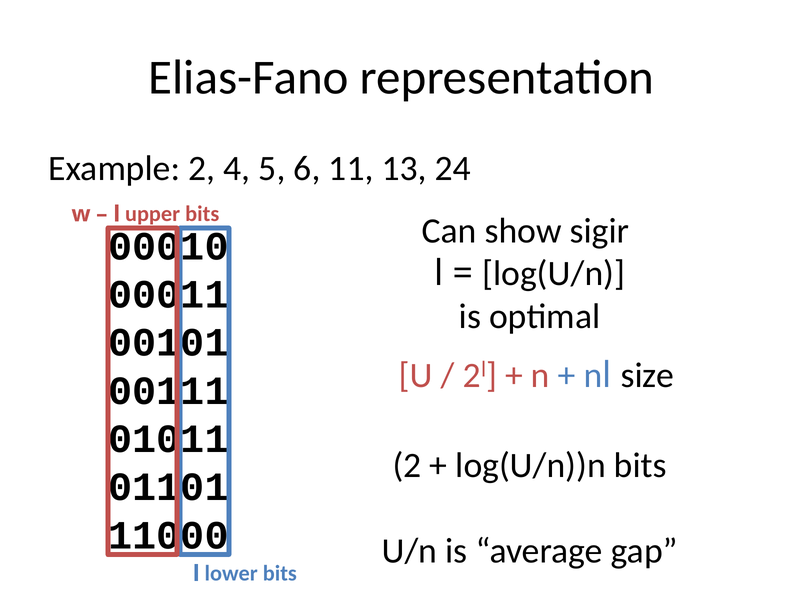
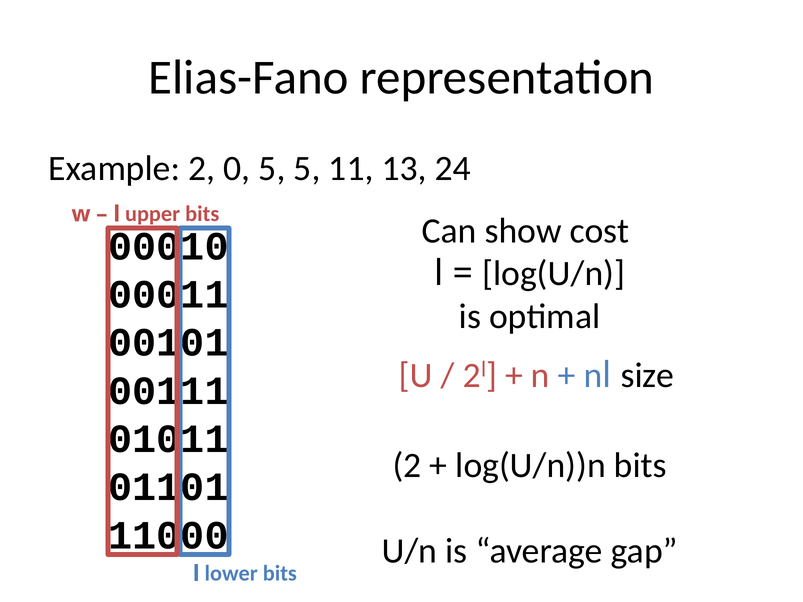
4: 4 -> 0
5 6: 6 -> 5
sigir: sigir -> cost
